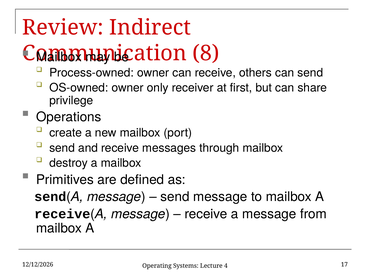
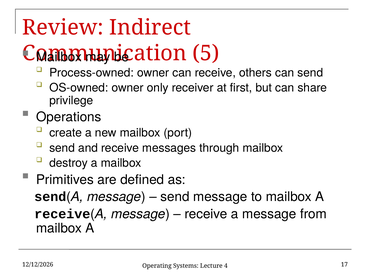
8: 8 -> 5
